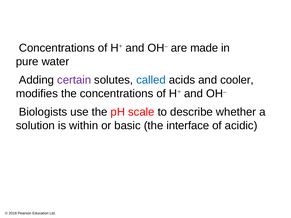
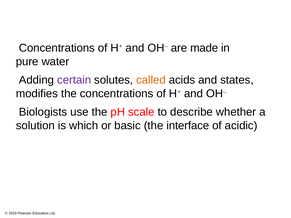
called colour: blue -> orange
cooler: cooler -> states
within: within -> which
